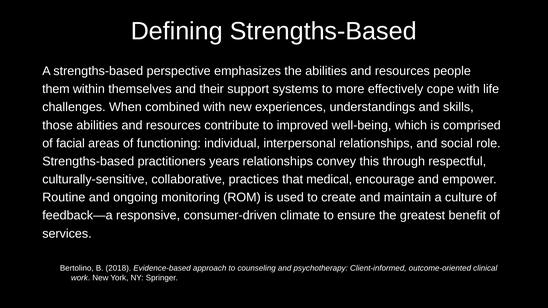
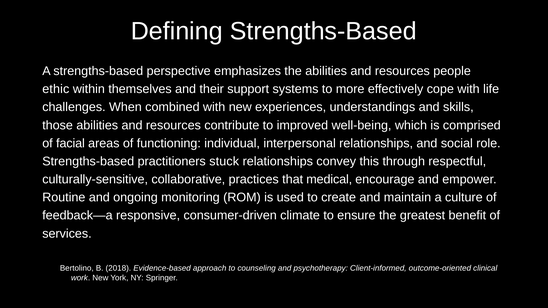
them: them -> ethic
years: years -> stuck
